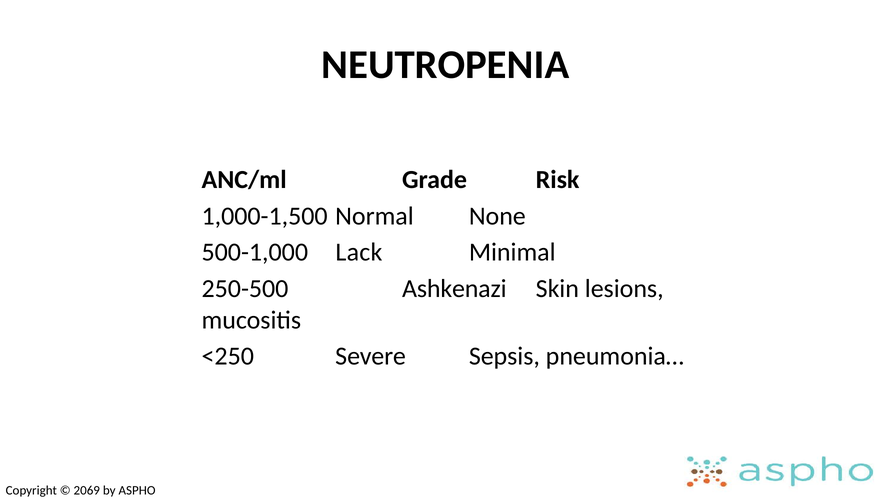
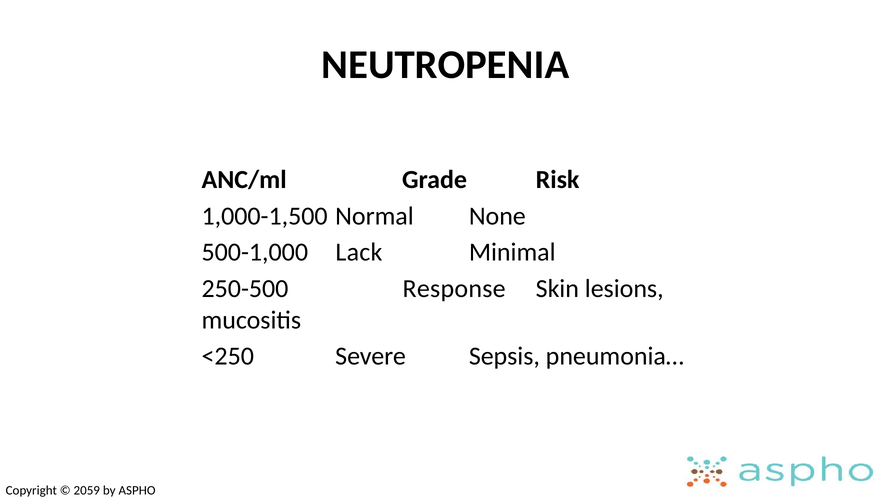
Ashkenazi: Ashkenazi -> Response
2069: 2069 -> 2059
